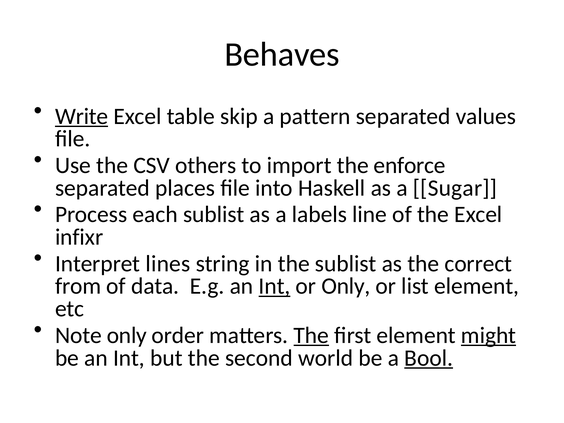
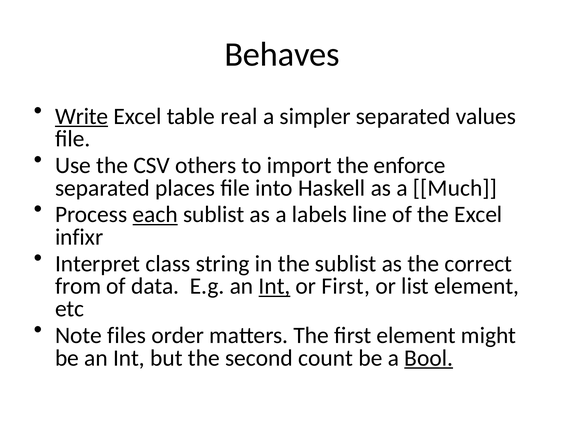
skip: skip -> real
pattern: pattern -> simpler
Sugar: Sugar -> Much
each underline: none -> present
lines: lines -> class
or Only: Only -> First
Note only: only -> files
The at (311, 335) underline: present -> none
might underline: present -> none
world: world -> count
